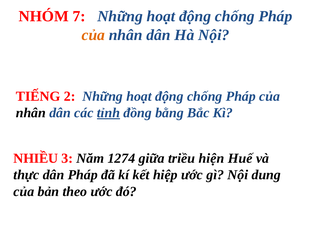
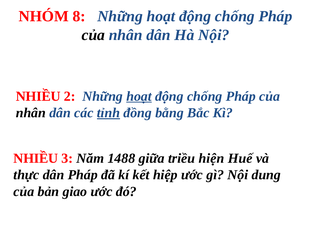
7: 7 -> 8
của at (93, 35) colour: orange -> black
TIẾNG at (38, 96): TIẾNG -> NHIỀU
hoạt at (139, 96) underline: none -> present
1274: 1274 -> 1488
theo: theo -> giao
